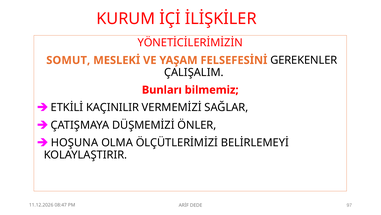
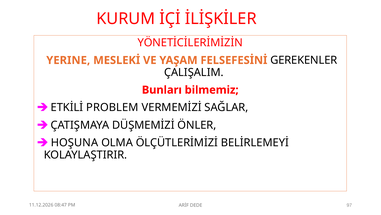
SOMUT: SOMUT -> YERINE
KAÇINILIR: KAÇINILIR -> PROBLEM
